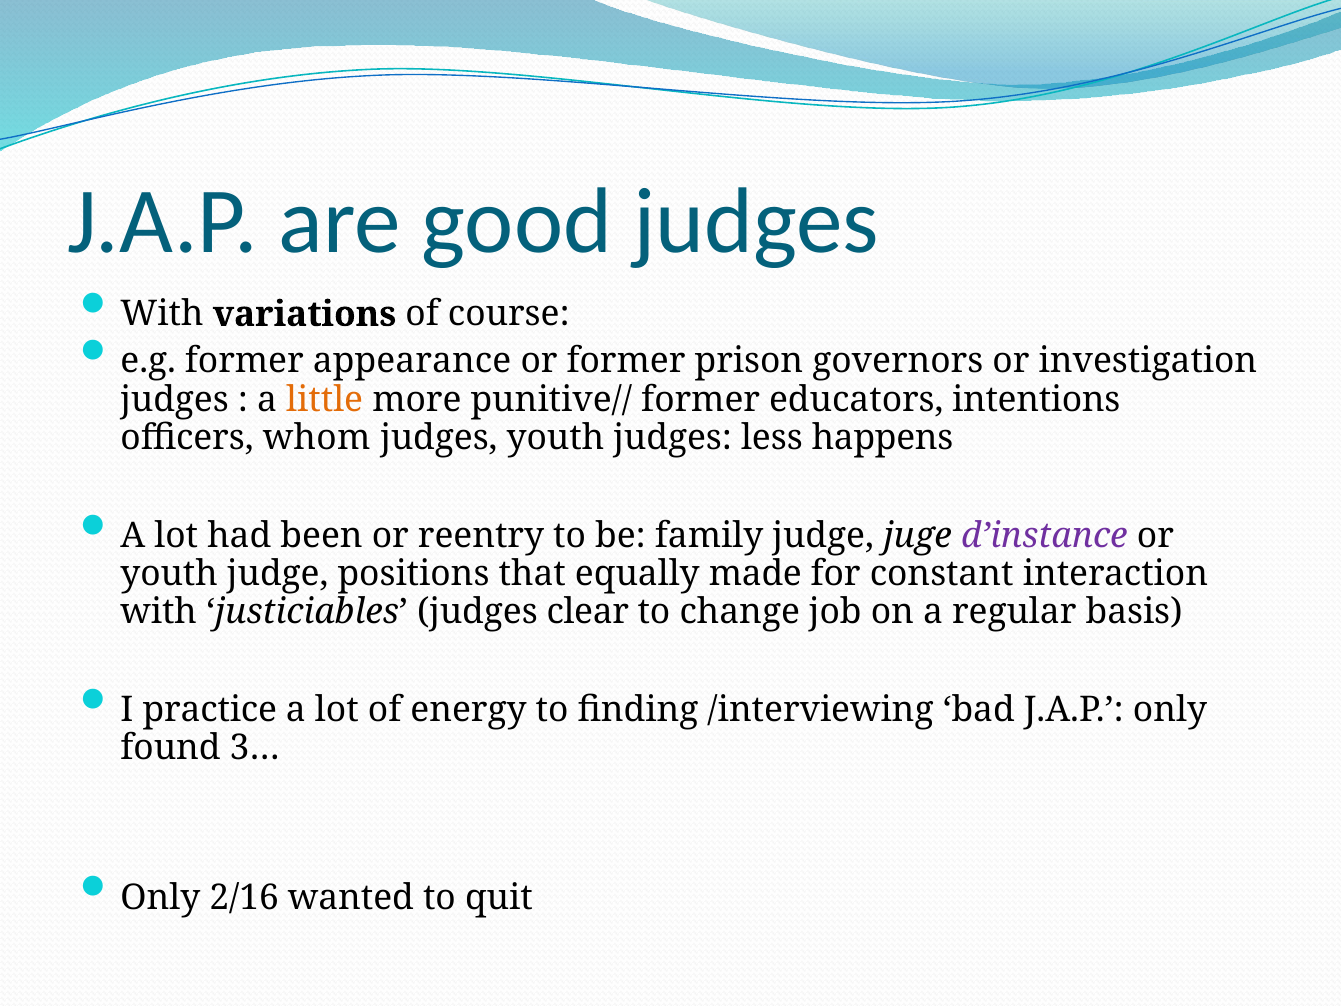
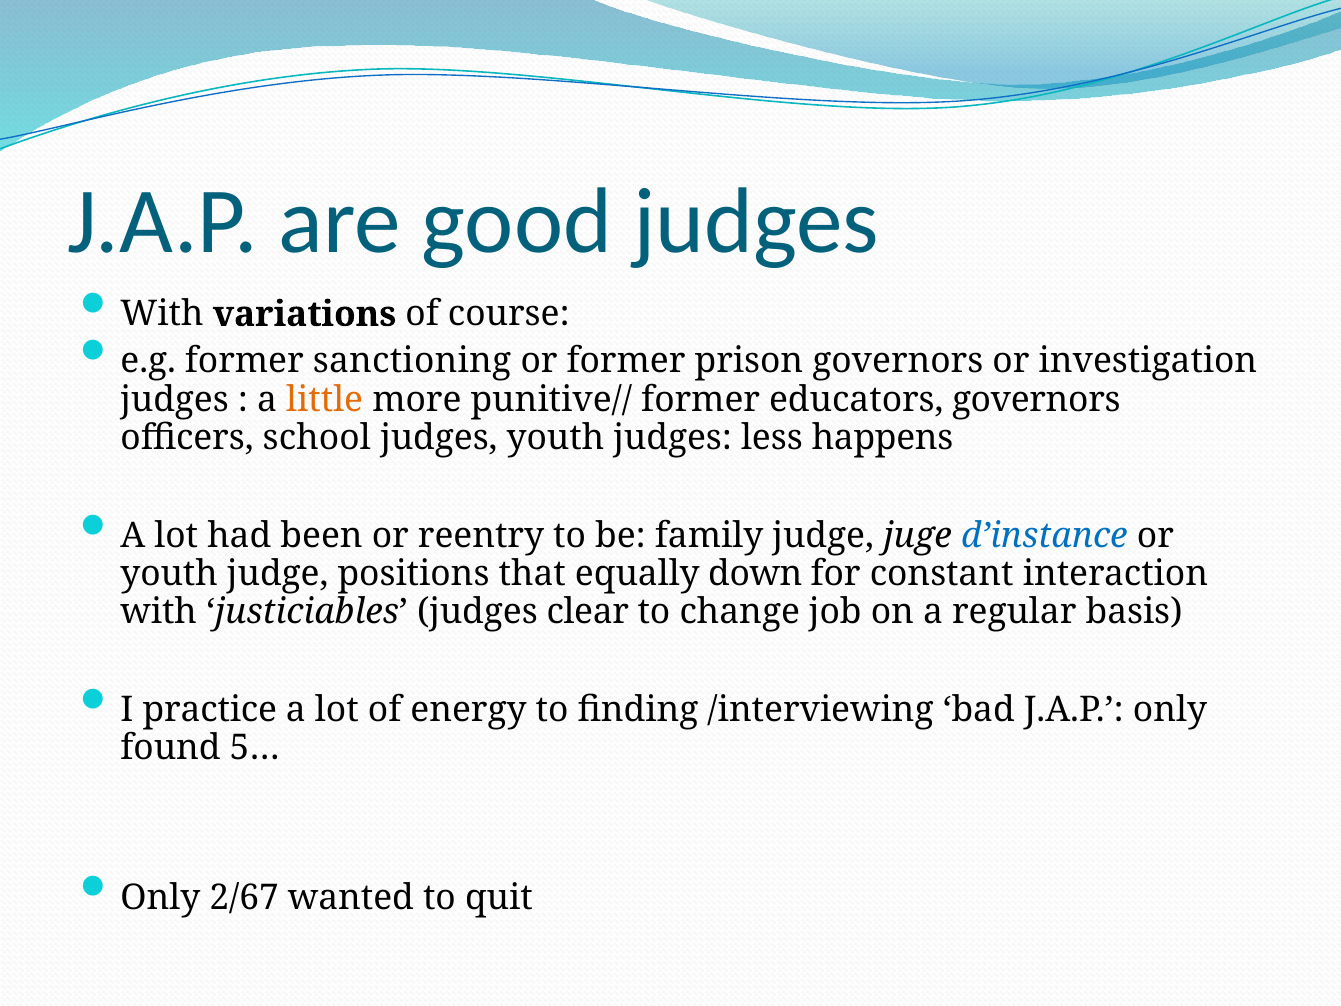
appearance: appearance -> sanctioning
educators intentions: intentions -> governors
whom: whom -> school
d’instance colour: purple -> blue
made: made -> down
3…: 3… -> 5…
2/16: 2/16 -> 2/67
